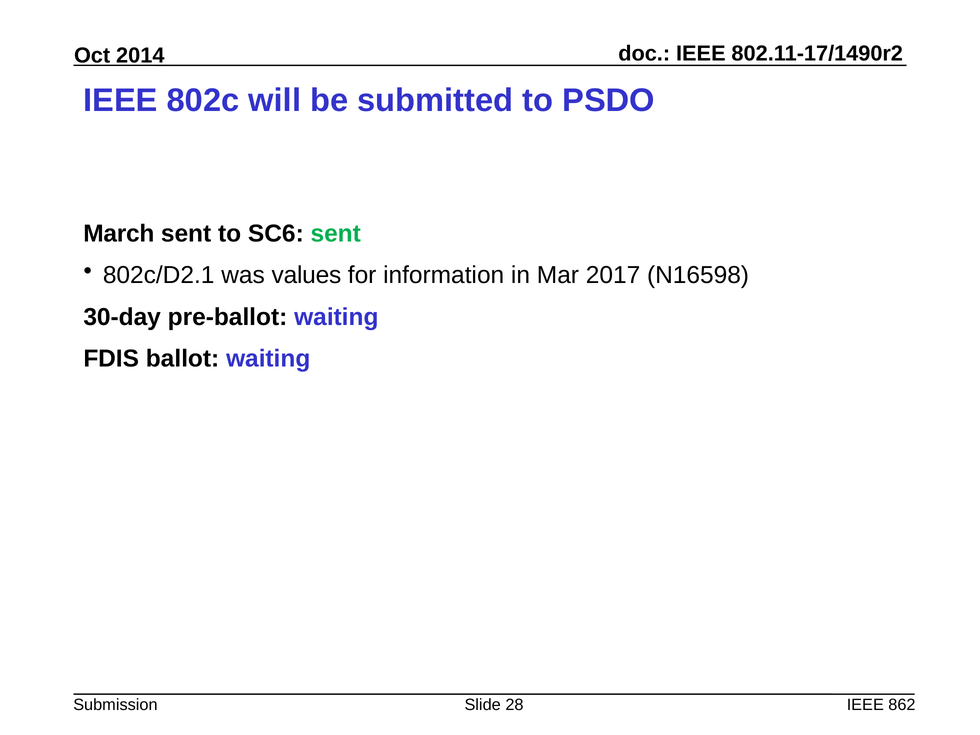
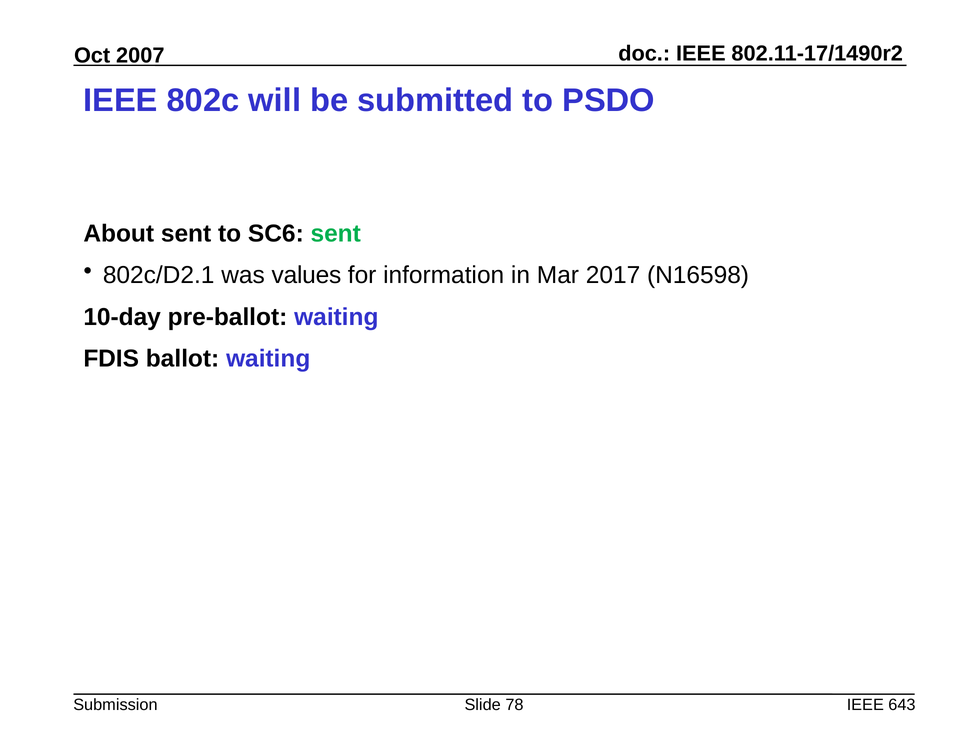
2014: 2014 -> 2007
March: March -> About
30-day: 30-day -> 10-day
28: 28 -> 78
862: 862 -> 643
